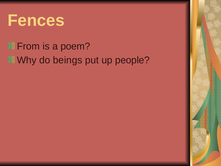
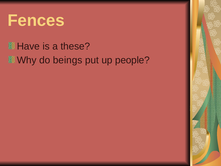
From: From -> Have
poem: poem -> these
